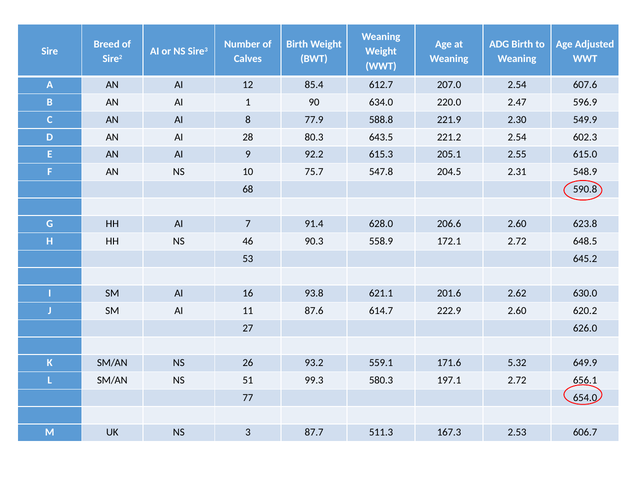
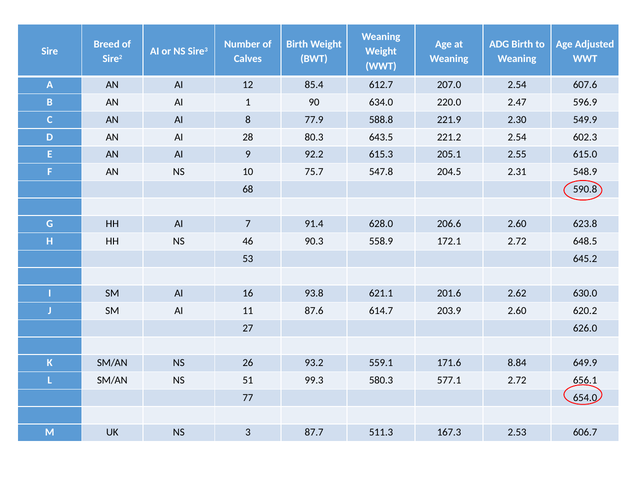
222.9: 222.9 -> 203.9
5.32: 5.32 -> 8.84
197.1: 197.1 -> 577.1
